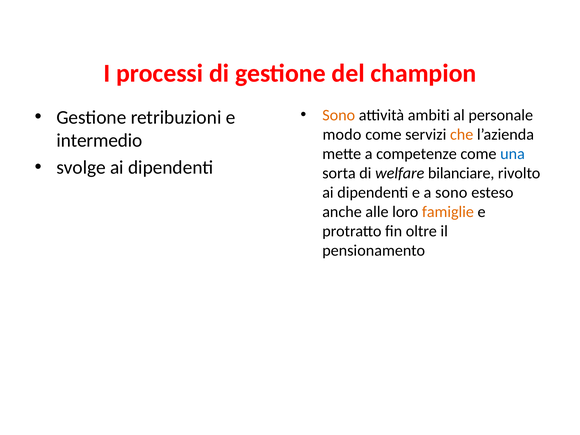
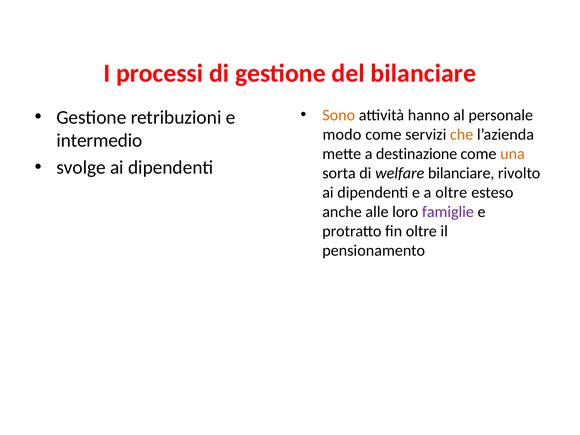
del champion: champion -> bilanciare
ambiti: ambiti -> hanno
competenze: competenze -> destinazione
una colour: blue -> orange
a sono: sono -> oltre
famiglie colour: orange -> purple
